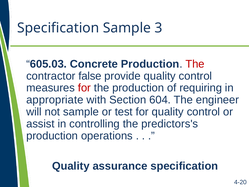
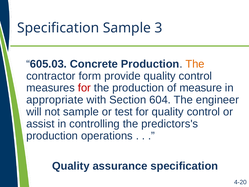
The at (195, 64) colour: red -> orange
false: false -> form
requiring: requiring -> measure
